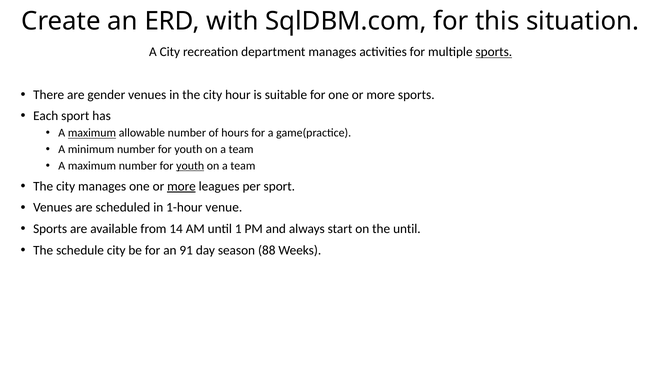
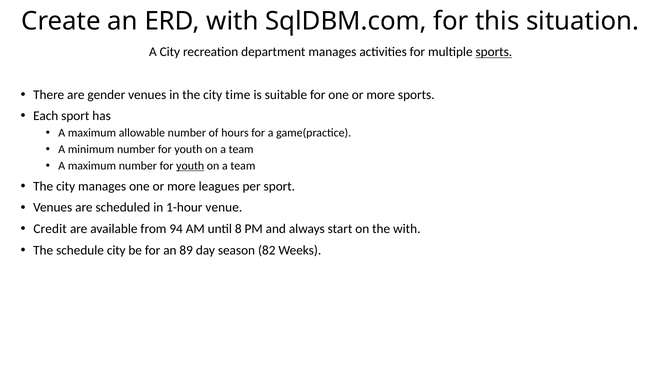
hour: hour -> time
maximum at (92, 133) underline: present -> none
more at (182, 186) underline: present -> none
Sports at (50, 229): Sports -> Credit
14: 14 -> 94
1: 1 -> 8
the until: until -> with
91: 91 -> 89
88: 88 -> 82
